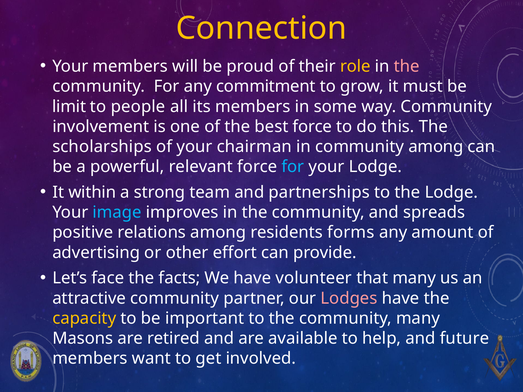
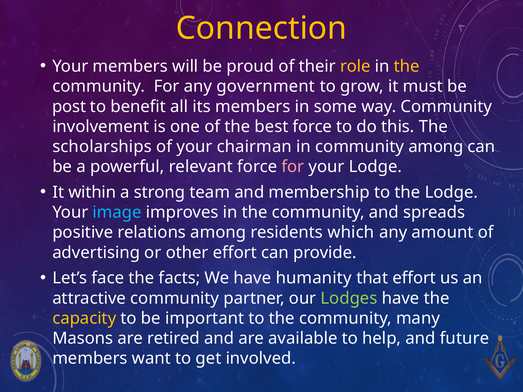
the at (407, 66) colour: pink -> yellow
commitment: commitment -> government
limit: limit -> post
people: people -> benefit
for at (293, 167) colour: light blue -> pink
partnerships: partnerships -> membership
forms: forms -> which
volunteer: volunteer -> humanity
that many: many -> effort
Lodges colour: pink -> light green
